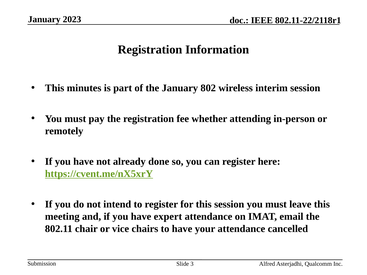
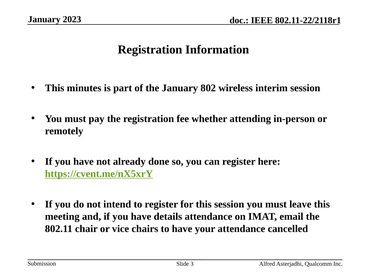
expert: expert -> details
